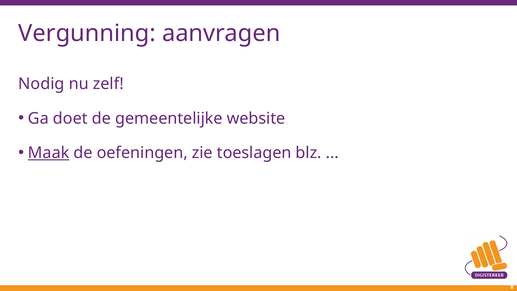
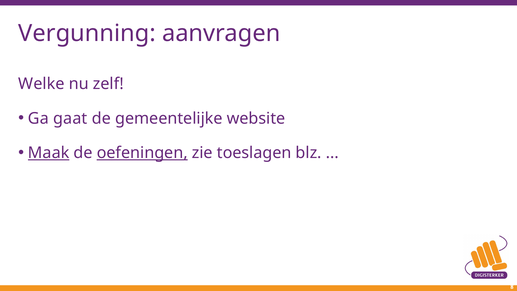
Nodig: Nodig -> Welke
doet: doet -> gaat
oefeningen underline: none -> present
